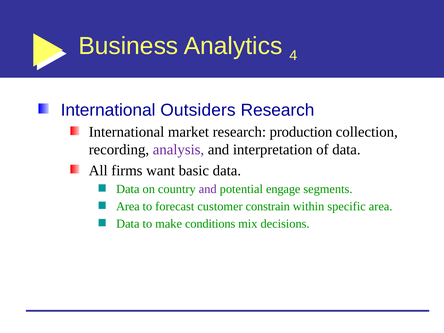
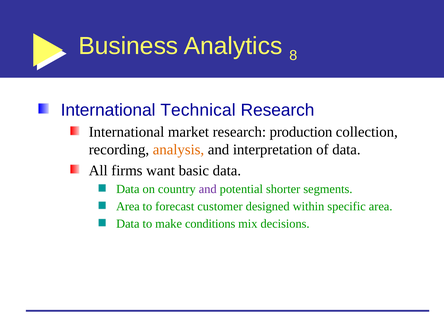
4: 4 -> 8
Outsiders: Outsiders -> Technical
analysis colour: purple -> orange
engage: engage -> shorter
constrain: constrain -> designed
